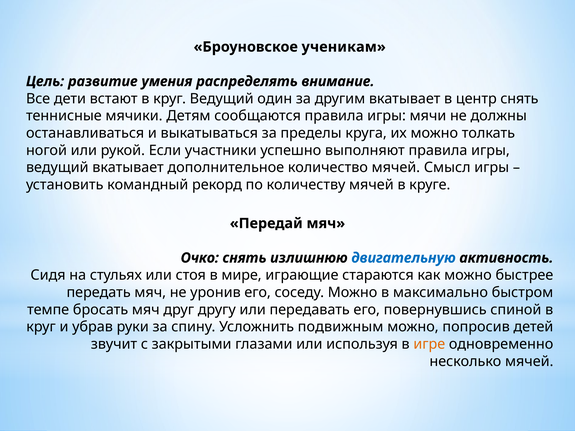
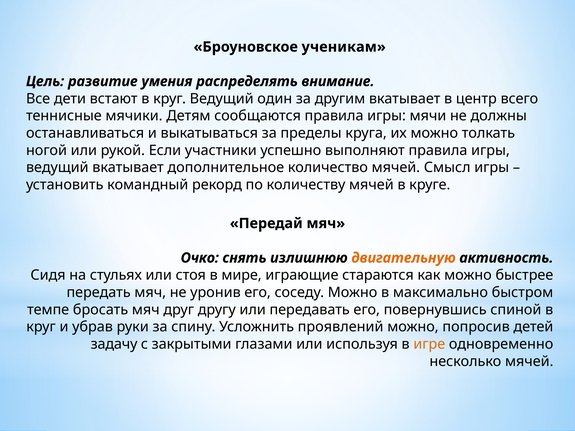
центр снять: снять -> всего
двигательную colour: blue -> orange
подвижным: подвижным -> проявлений
звучит: звучит -> задачу
